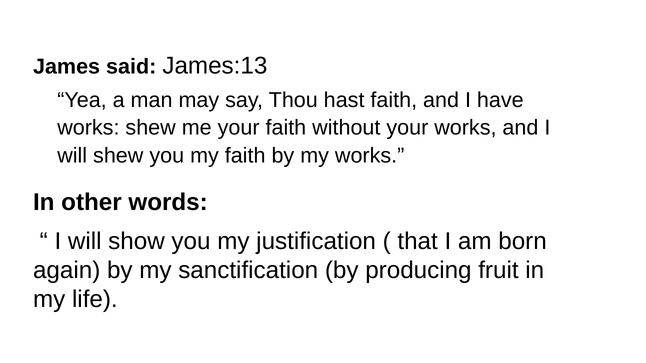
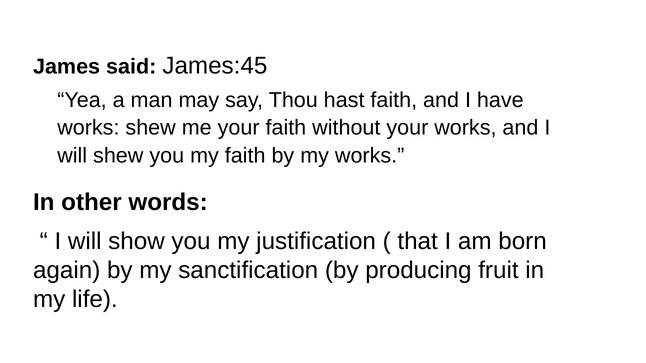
James:13: James:13 -> James:45
